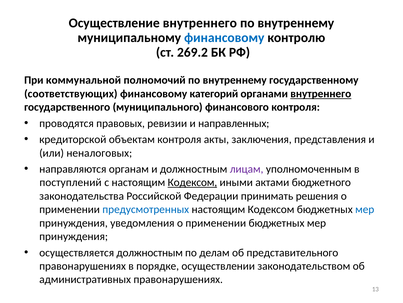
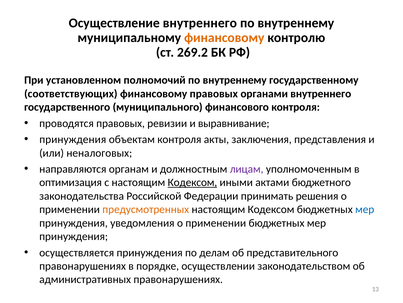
финансовому at (224, 38) colour: blue -> orange
коммунальной: коммунальной -> установленном
финансовому категорий: категорий -> правовых
внутреннего at (321, 93) underline: present -> none
направленных: направленных -> выравнивание
кредиторской at (73, 139): кредиторской -> принуждения
поступлений: поступлений -> оптимизация
предусмотренных colour: blue -> orange
осуществляется должностным: должностным -> принуждения
